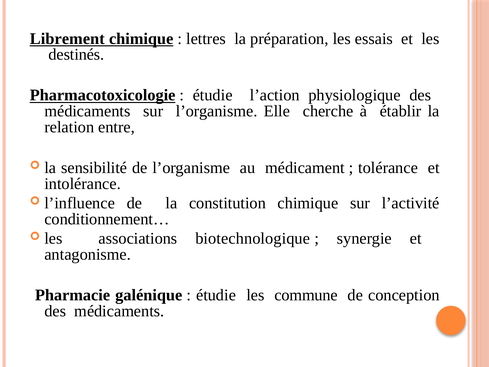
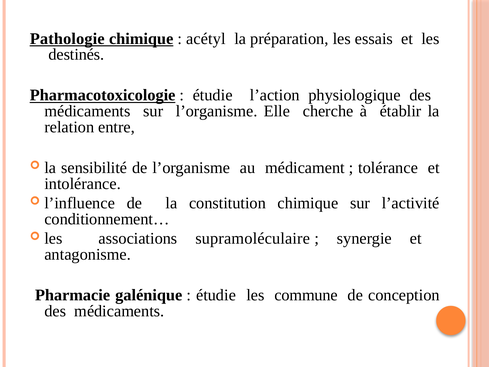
Librement: Librement -> Pathologie
lettres: lettres -> acétyl
biotechnologique: biotechnologique -> supramoléculaire
